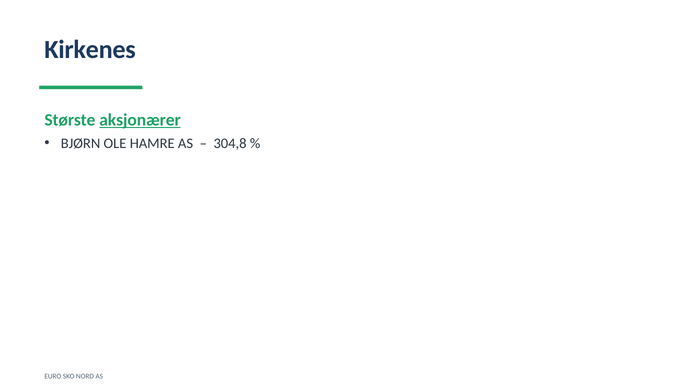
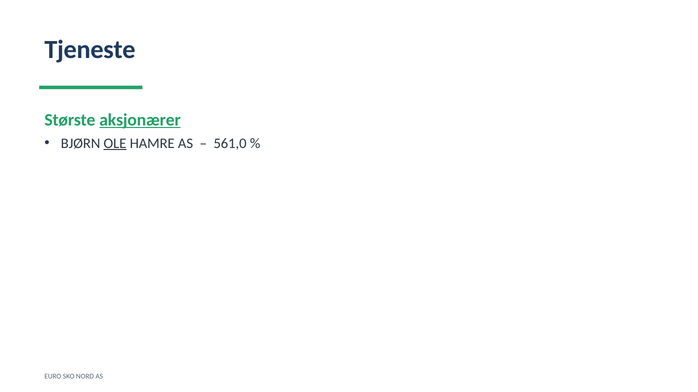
Kirkenes: Kirkenes -> Tjeneste
OLE underline: none -> present
304,8: 304,8 -> 561,0
